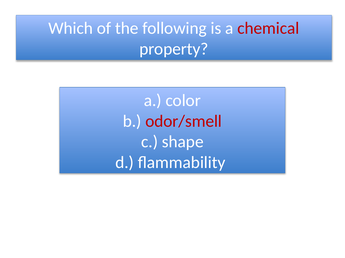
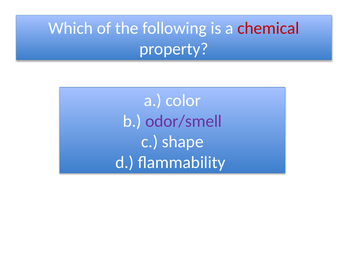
odor/smell colour: red -> purple
